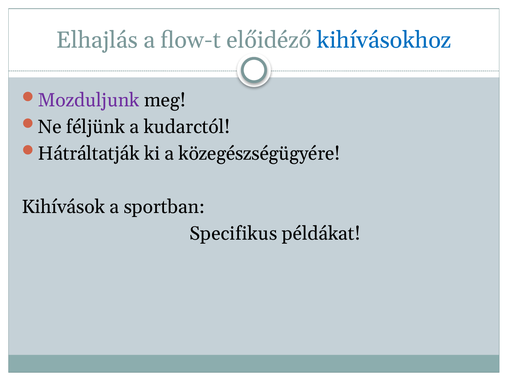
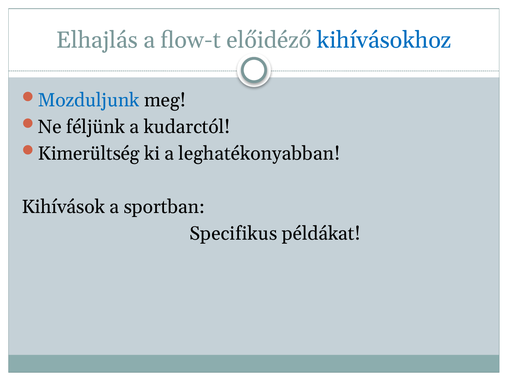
Mozduljunk colour: purple -> blue
Hátráltatják: Hátráltatják -> Kimerültség
közegészségügyére: közegészségügyére -> leghatékonyabban
